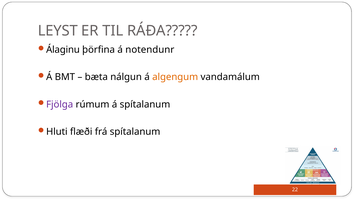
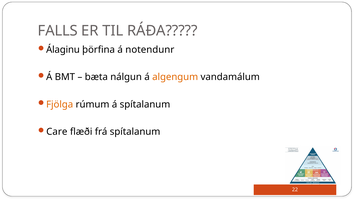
LEYST: LEYST -> FALLS
Fjölga colour: purple -> orange
Hluti: Hluti -> Care
